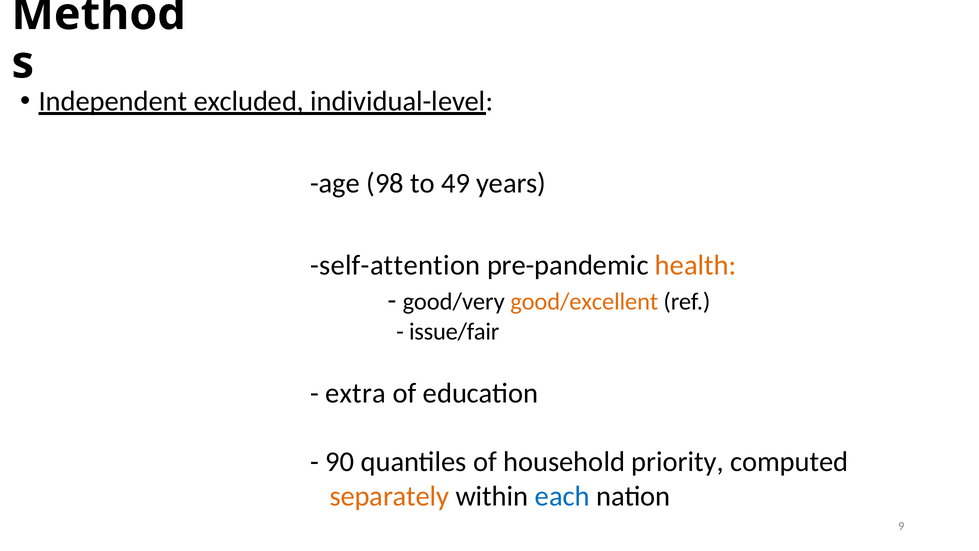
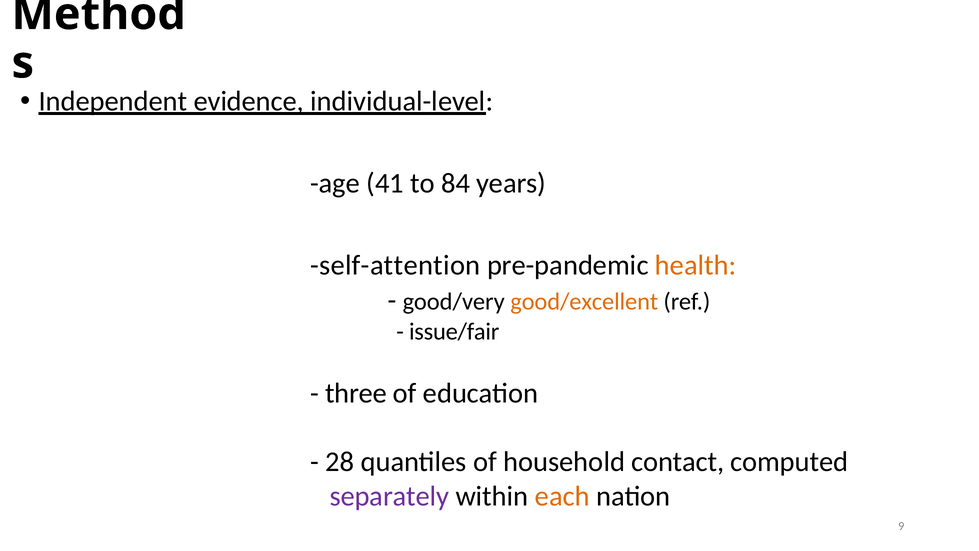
excluded: excluded -> evidence
98: 98 -> 41
49: 49 -> 84
extra: extra -> three
90: 90 -> 28
priority: priority -> contact
separately colour: orange -> purple
each colour: blue -> orange
